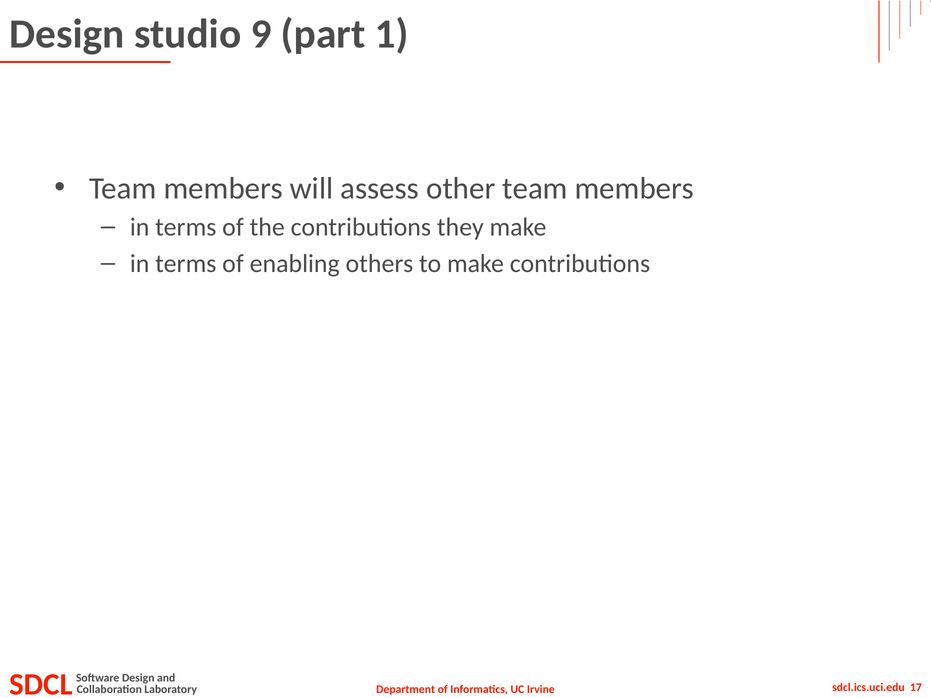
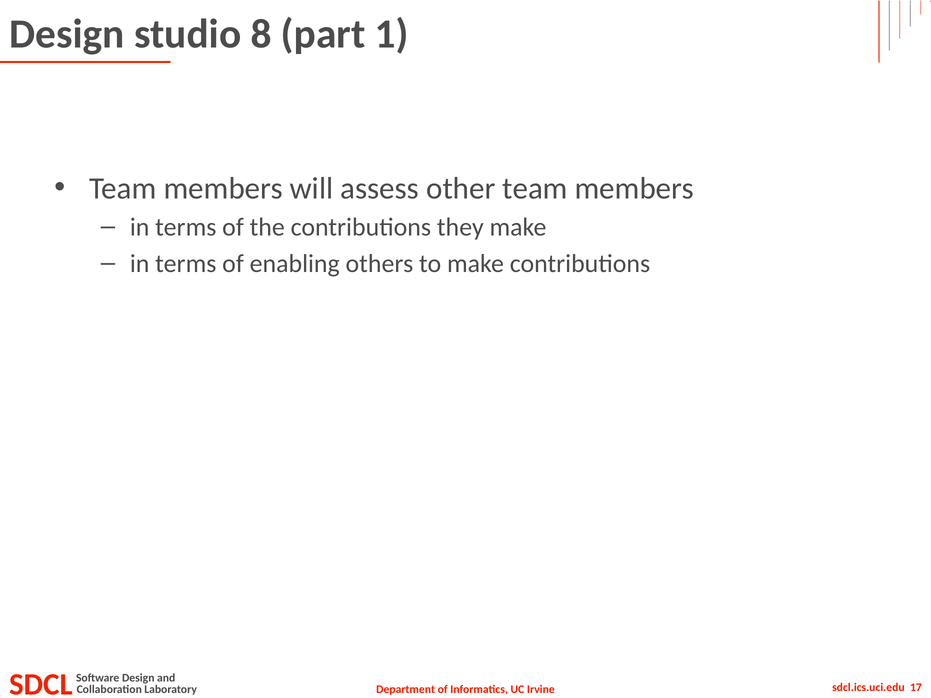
9: 9 -> 8
